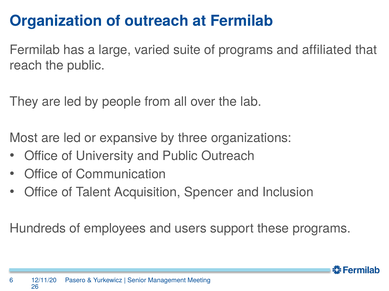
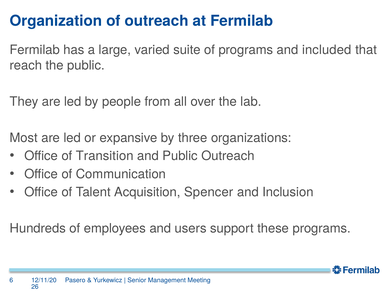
affiliated: affiliated -> included
University: University -> Transition
